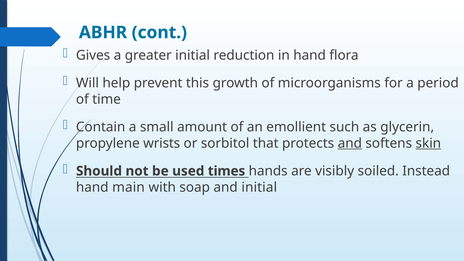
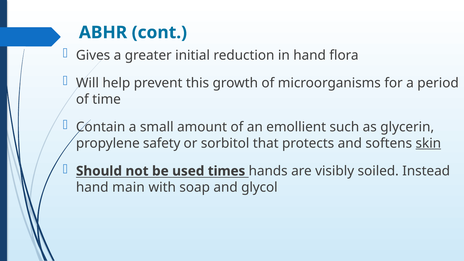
wrists: wrists -> safety
and at (350, 143) underline: present -> none
and initial: initial -> glycol
